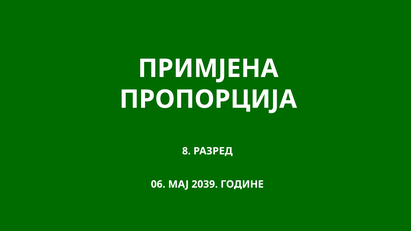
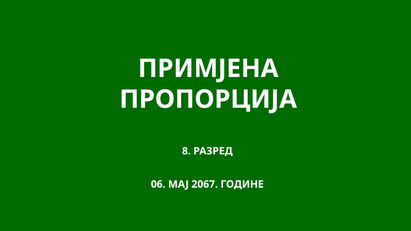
2039: 2039 -> 2067
